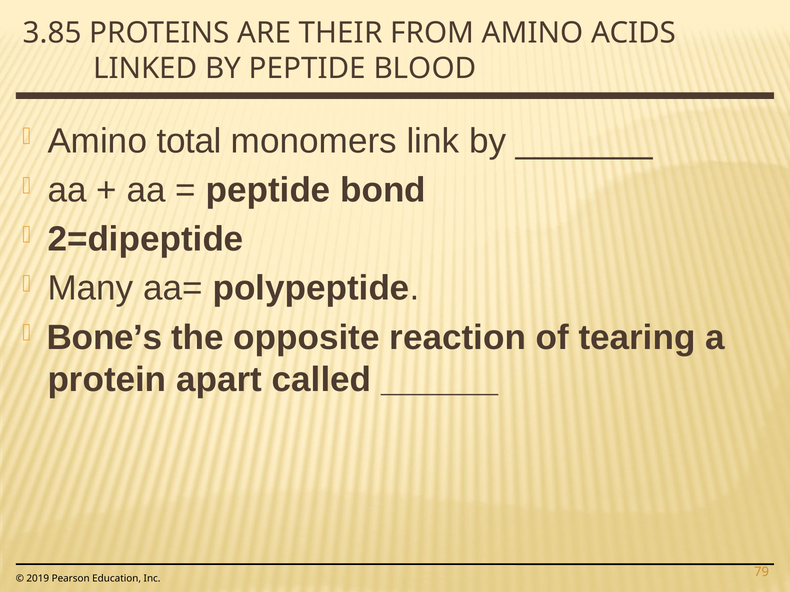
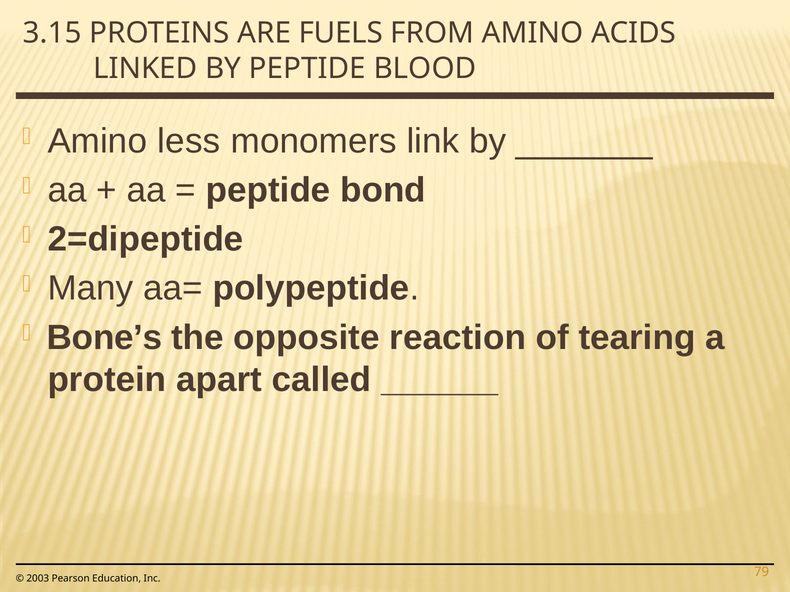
3.85: 3.85 -> 3.15
THEIR: THEIR -> FUELS
total: total -> less
2019: 2019 -> 2003
